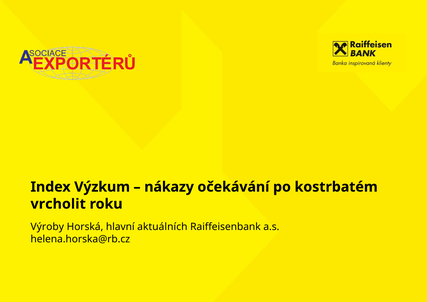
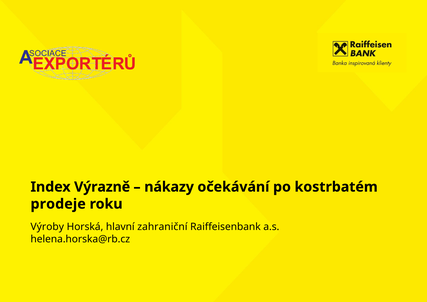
Výzkum: Výzkum -> Výrazně
vrcholit: vrcholit -> prodeje
aktuálních: aktuálních -> zahraniční
